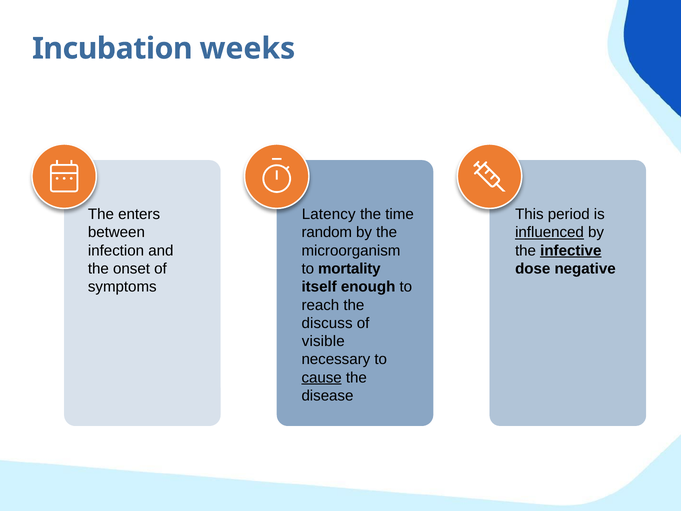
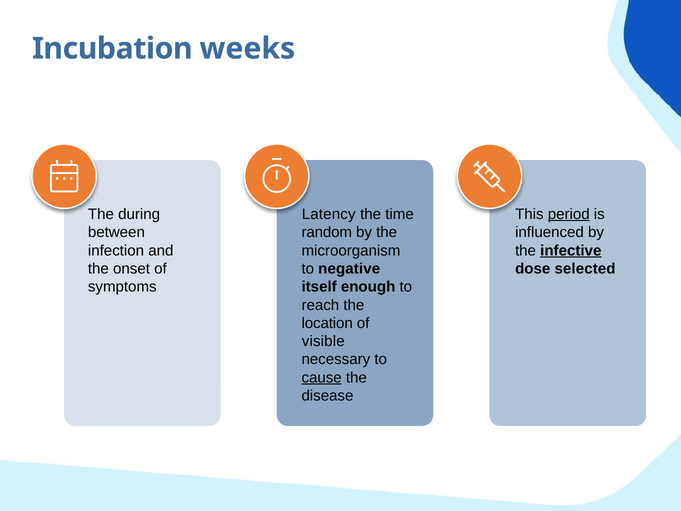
enters: enters -> during
period underline: none -> present
influenced underline: present -> none
mortality: mortality -> negative
negative: negative -> selected
discuss: discuss -> location
